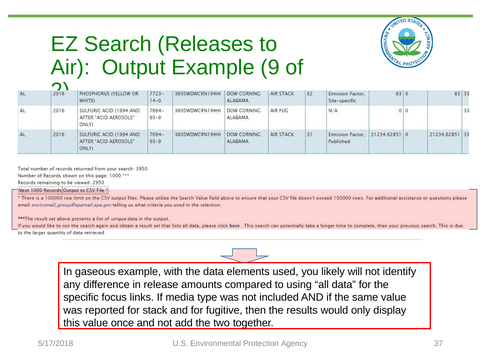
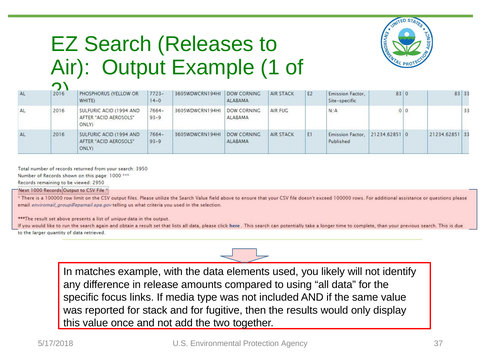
9: 9 -> 1
gaseous: gaseous -> matches
